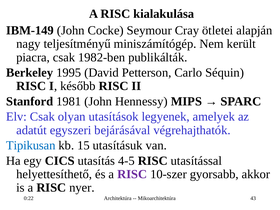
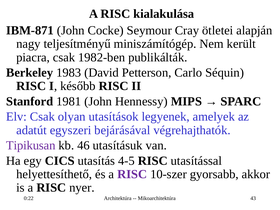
IBM-149: IBM-149 -> IBM-871
1995: 1995 -> 1983
Tipikusan colour: blue -> purple
15: 15 -> 46
